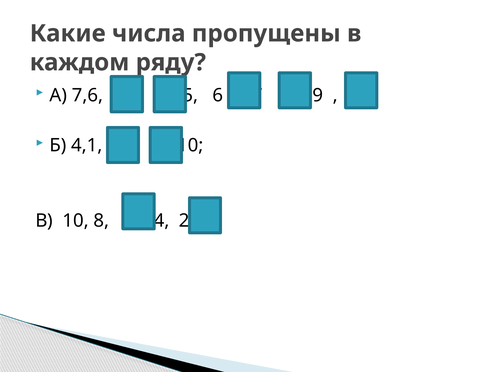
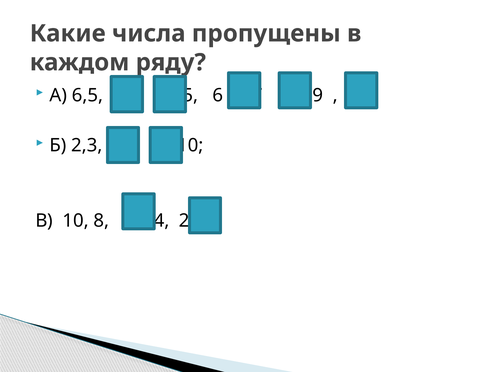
7,6: 7,6 -> 6,5
4,1: 4,1 -> 2,3
